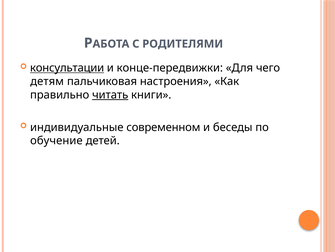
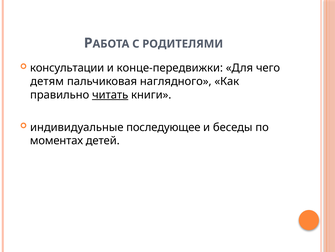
консультации underline: present -> none
настроения: настроения -> наглядного
современном: современном -> последующее
обучение: обучение -> моментах
